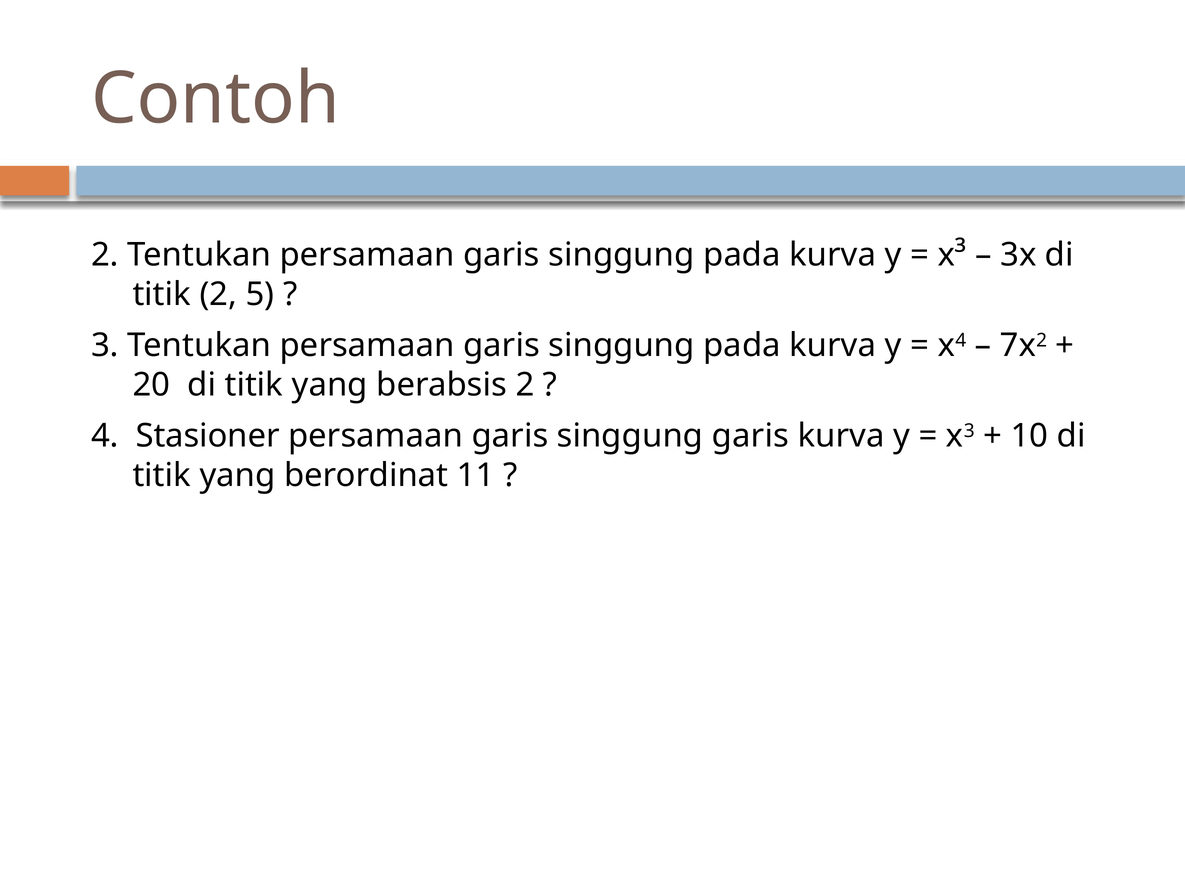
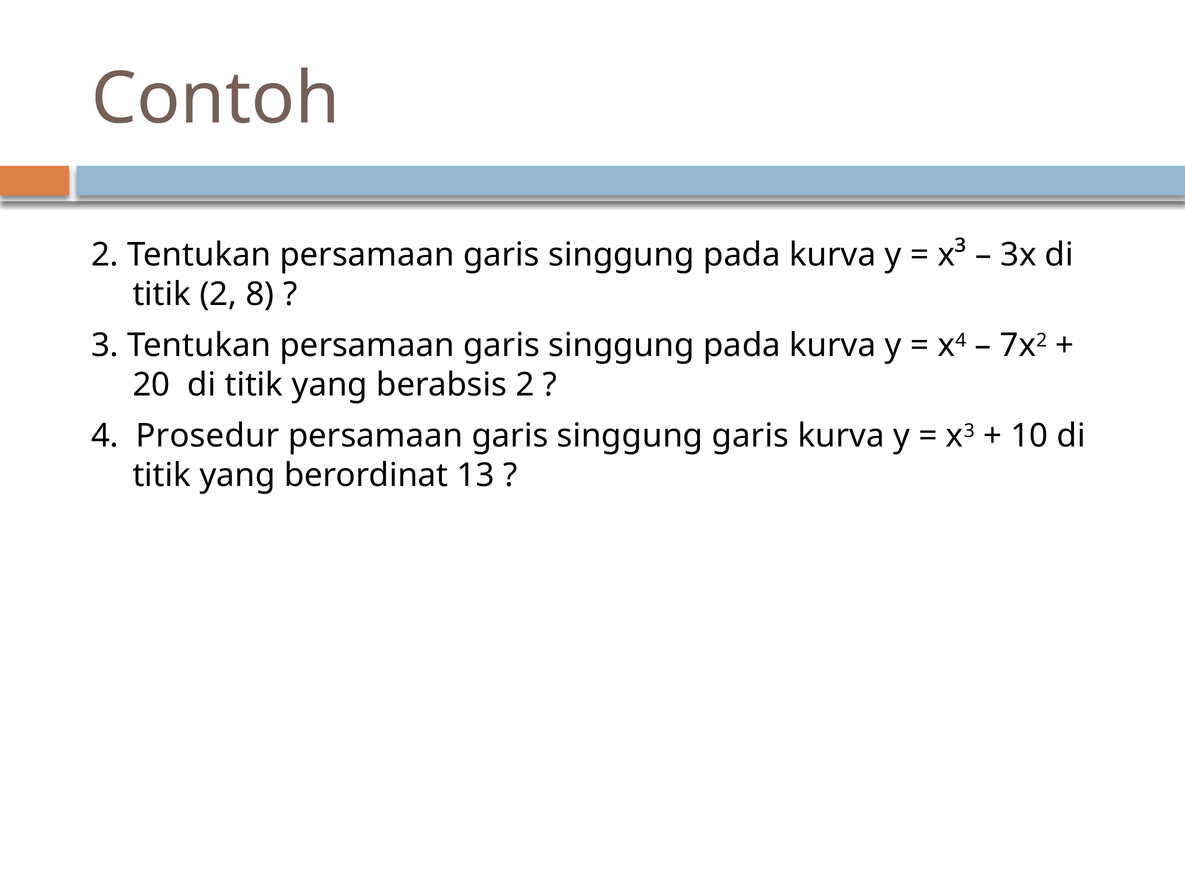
5: 5 -> 8
Stasioner: Stasioner -> Prosedur
11: 11 -> 13
